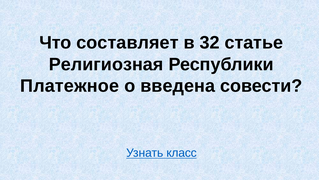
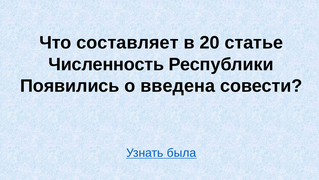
32: 32 -> 20
Религиозная: Религиозная -> Численность
Платежное: Платежное -> Появились
класс: класс -> была
